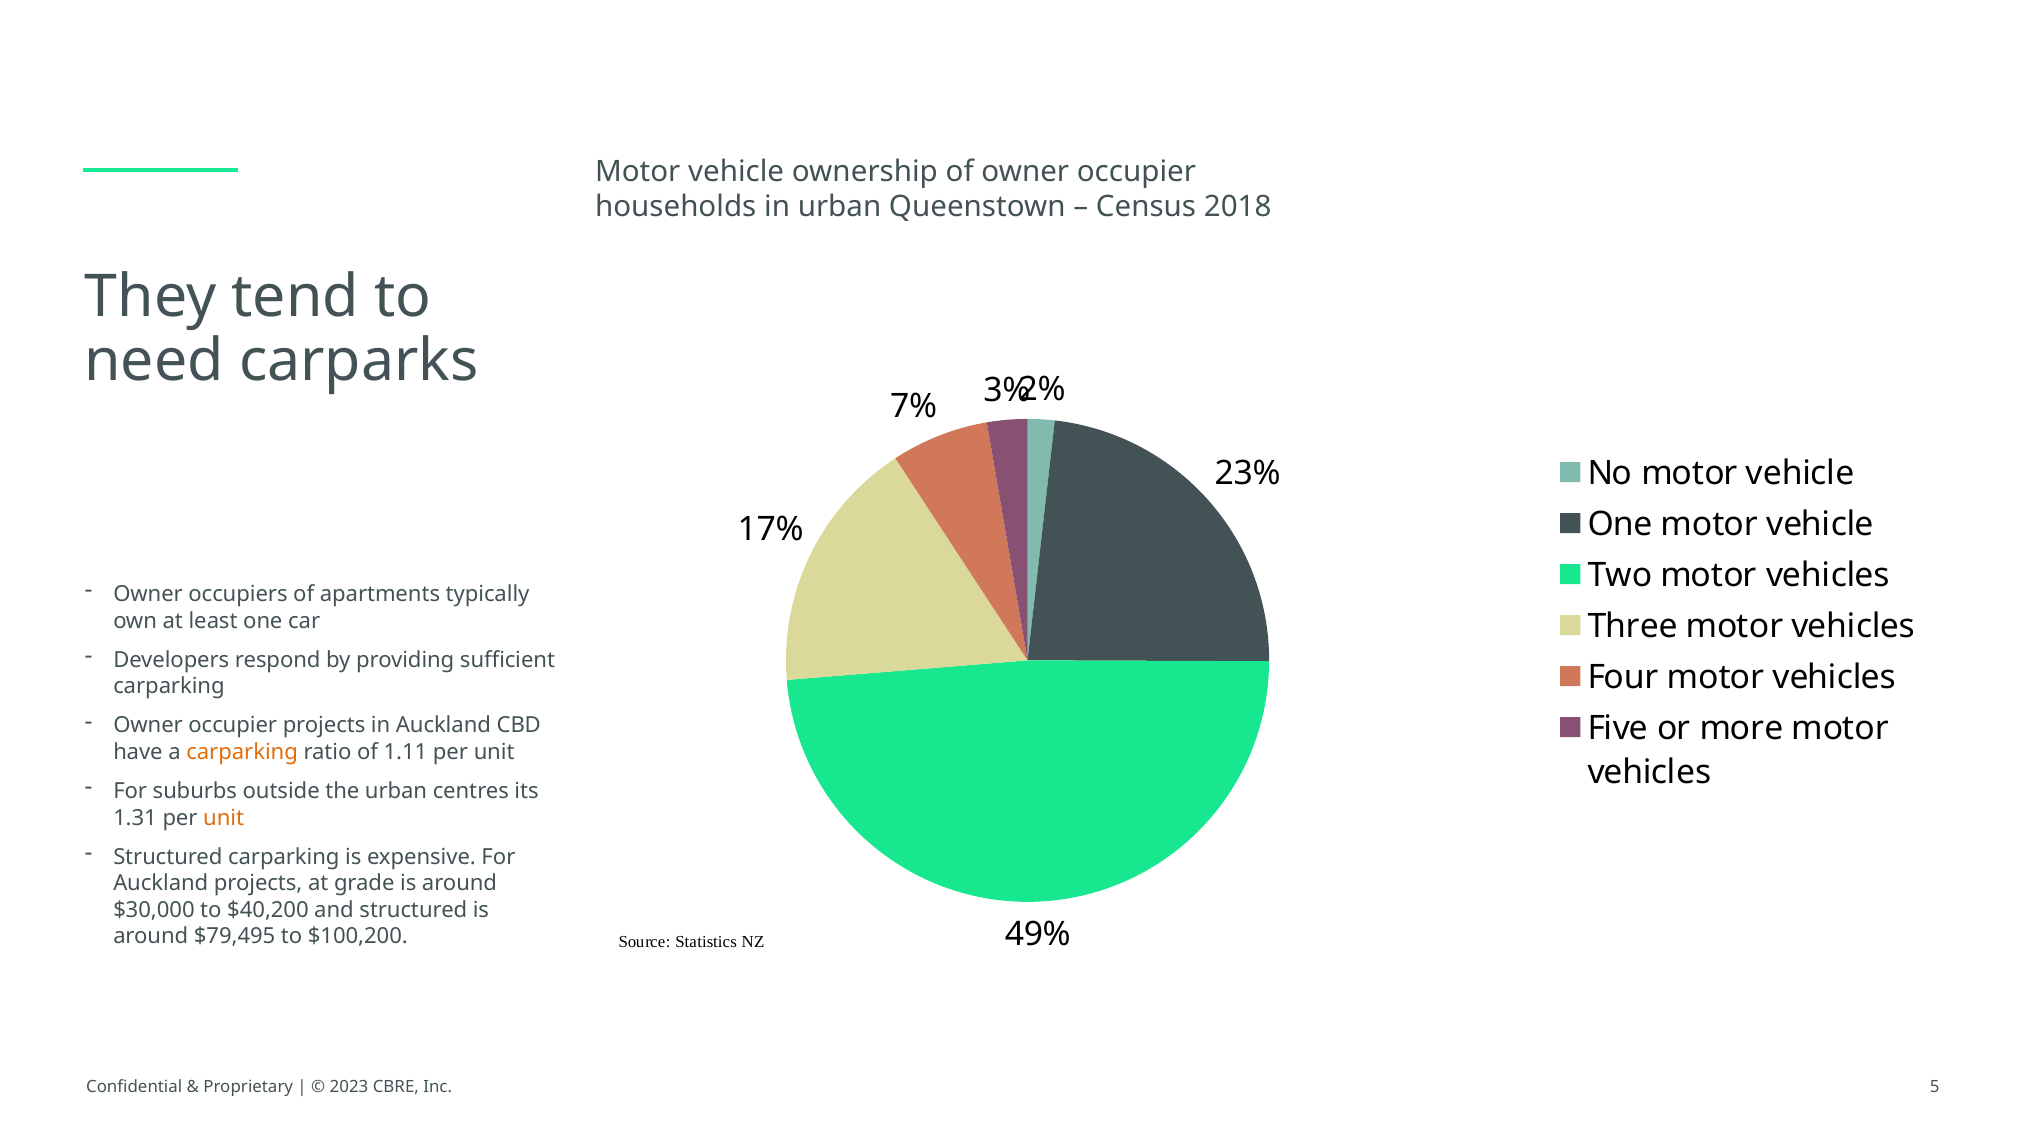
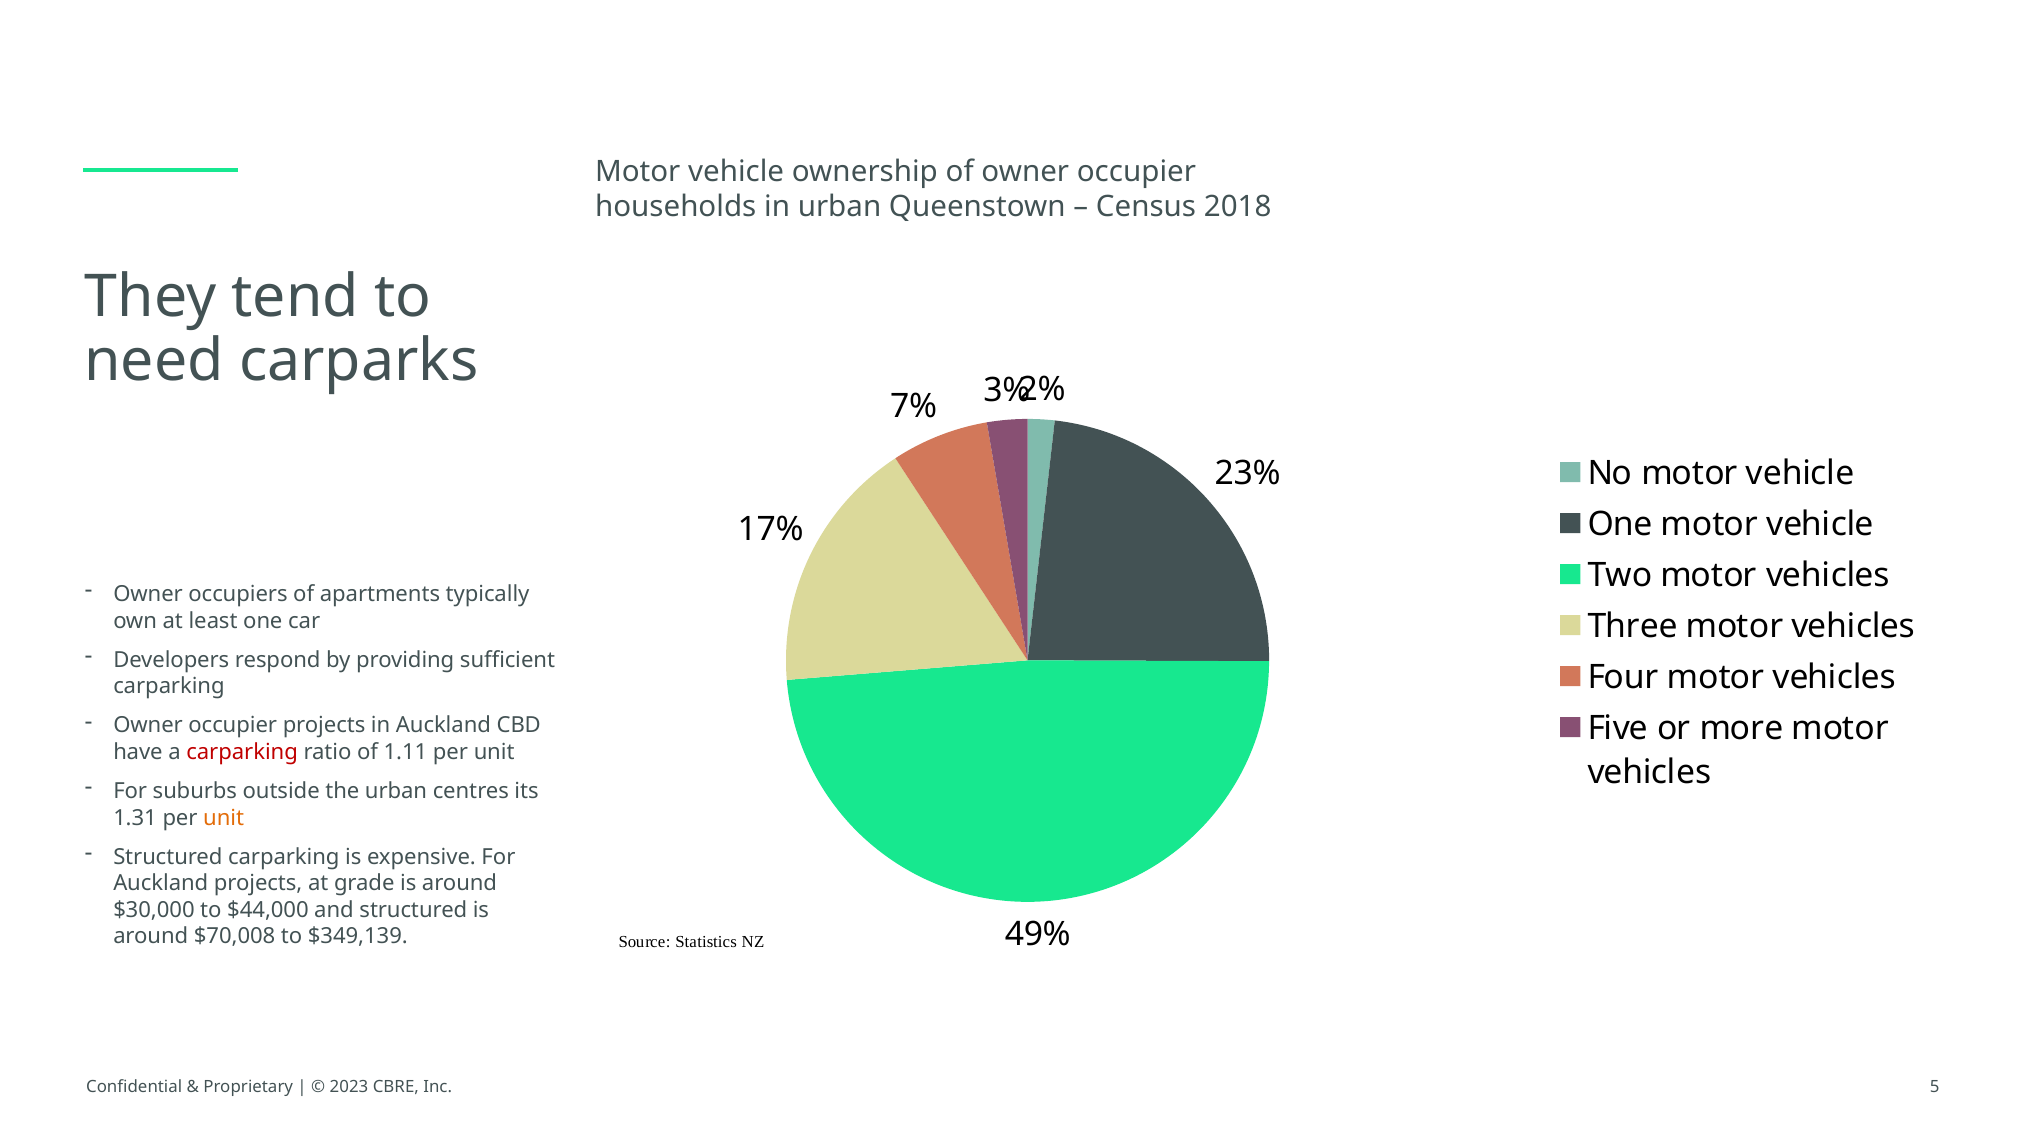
carparking at (242, 753) colour: orange -> red
$40,200: $40,200 -> $44,000
$79,495: $79,495 -> $70,008
$100,200: $100,200 -> $349,139
